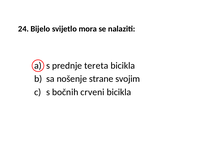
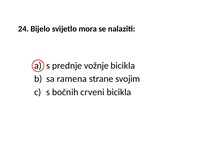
tereta: tereta -> vožnje
nošenje: nošenje -> ramena
